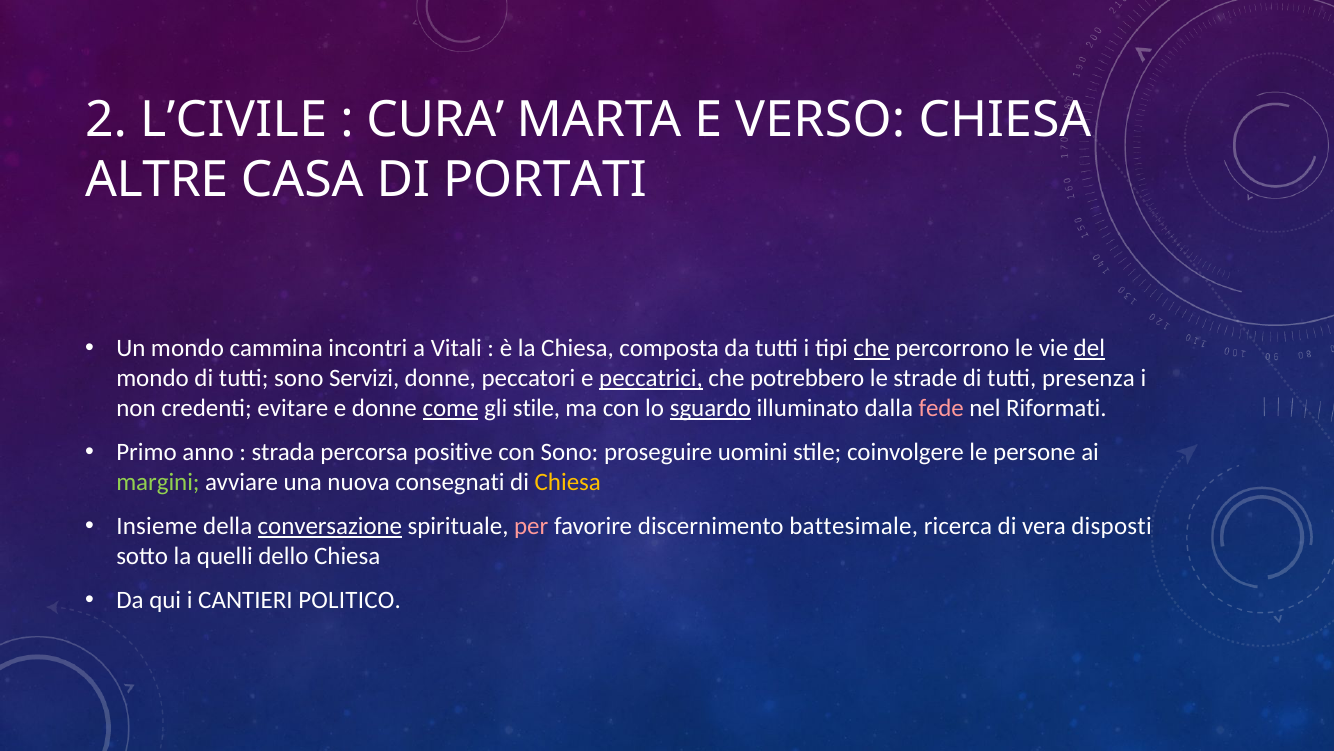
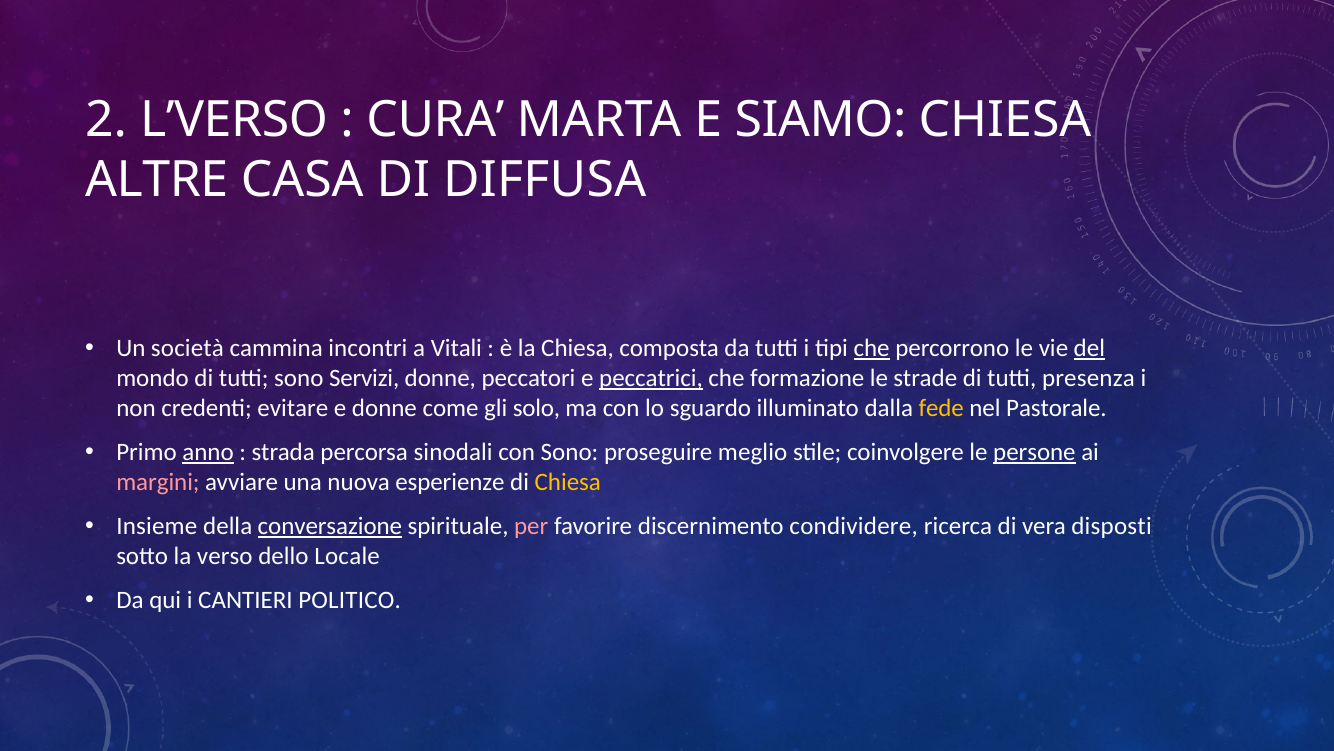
L’CIVILE: L’CIVILE -> L’VERSO
VERSO: VERSO -> SIAMO
PORTATI: PORTATI -> DIFFUSA
Un mondo: mondo -> società
potrebbero: potrebbero -> formazione
come underline: present -> none
gli stile: stile -> solo
sguardo underline: present -> none
fede colour: pink -> yellow
Riformati: Riformati -> Pastorale
anno underline: none -> present
positive: positive -> sinodali
uomini: uomini -> meglio
persone underline: none -> present
margini colour: light green -> pink
consegnati: consegnati -> esperienze
battesimale: battesimale -> condividere
quelli: quelli -> verso
dello Chiesa: Chiesa -> Locale
